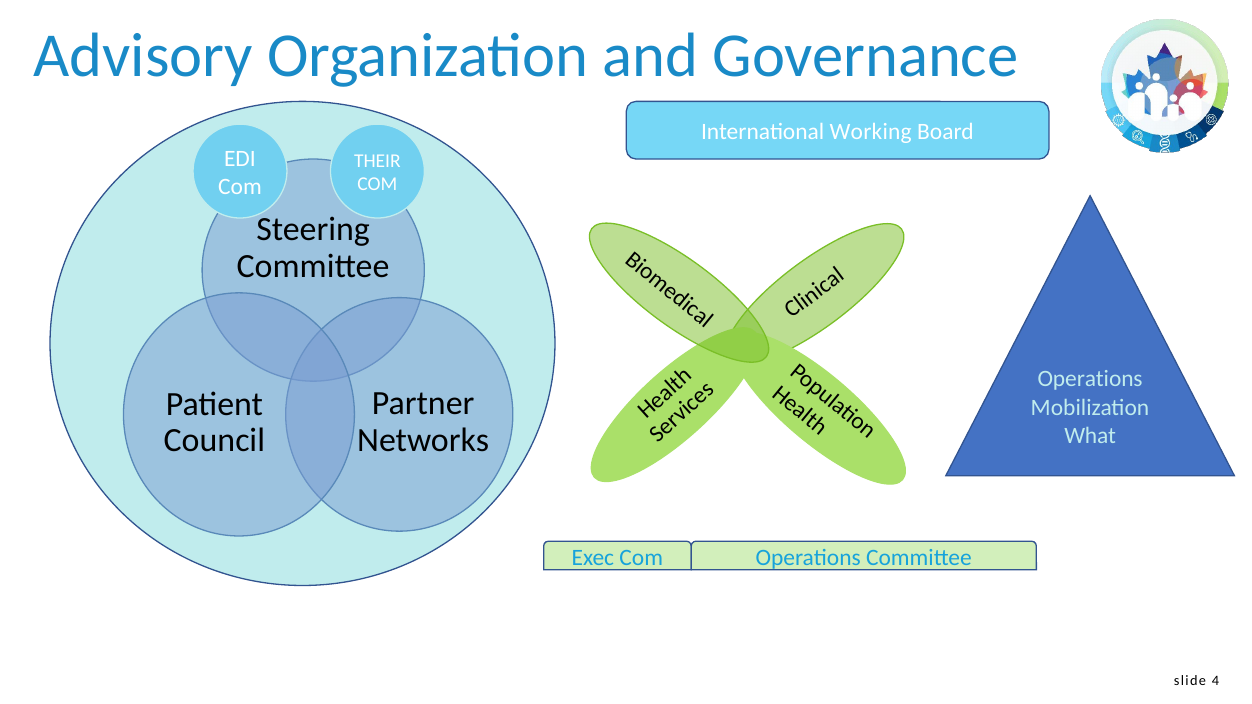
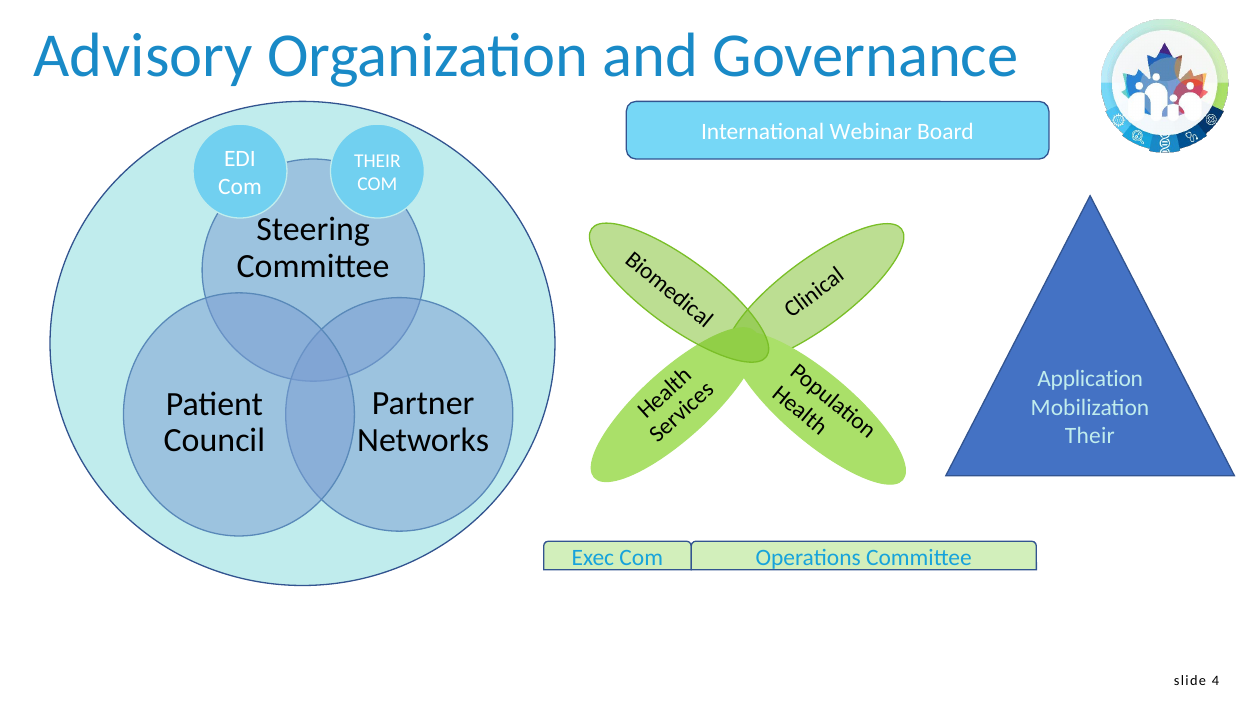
Working: Working -> Webinar
Operations at (1090, 379): Operations -> Application
What at (1090, 436): What -> Their
